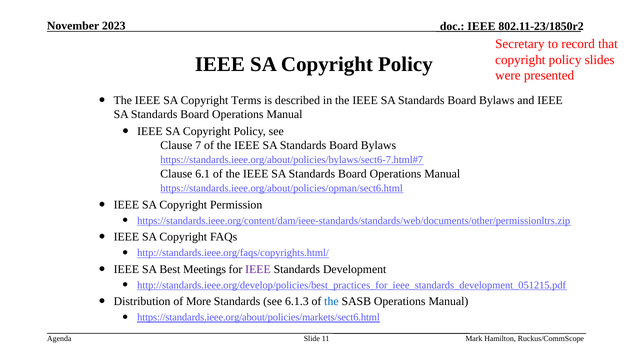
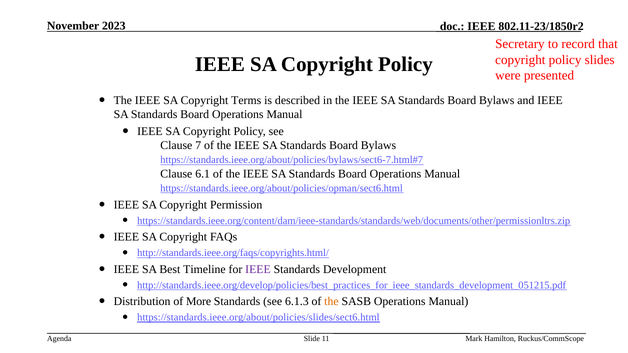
Meetings: Meetings -> Timeline
the at (331, 302) colour: blue -> orange
https://standards.ieee.org/about/policies/markets/sect6.html: https://standards.ieee.org/about/policies/markets/sect6.html -> https://standards.ieee.org/about/policies/slides/sect6.html
